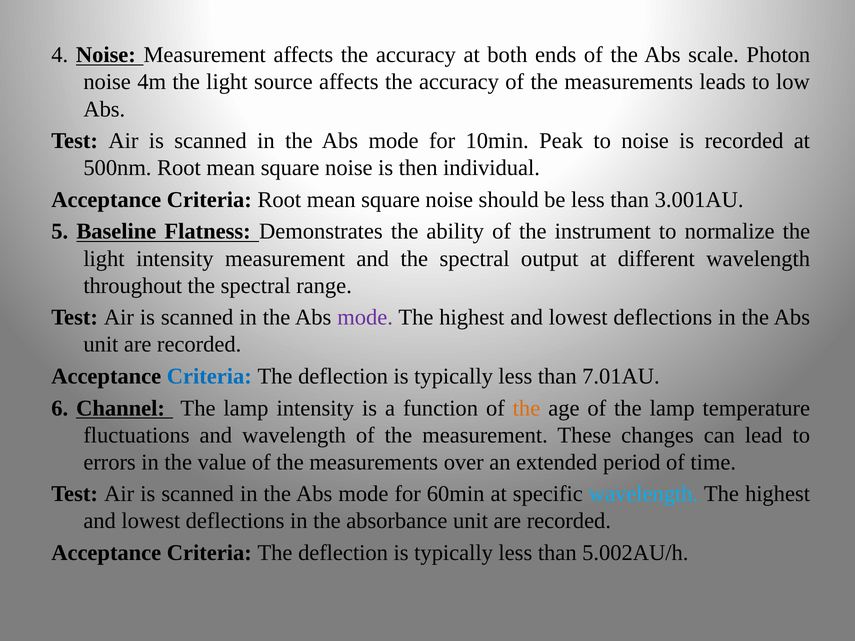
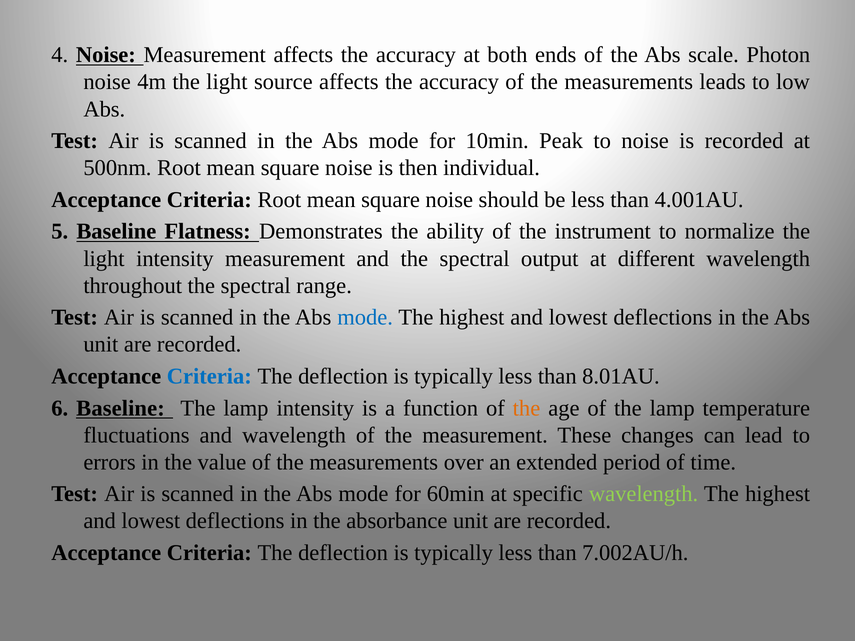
3.001AU: 3.001AU -> 4.001AU
mode at (365, 318) colour: purple -> blue
7.01AU: 7.01AU -> 8.01AU
6 Channel: Channel -> Baseline
wavelength at (644, 494) colour: light blue -> light green
5.002AU/h: 5.002AU/h -> 7.002AU/h
